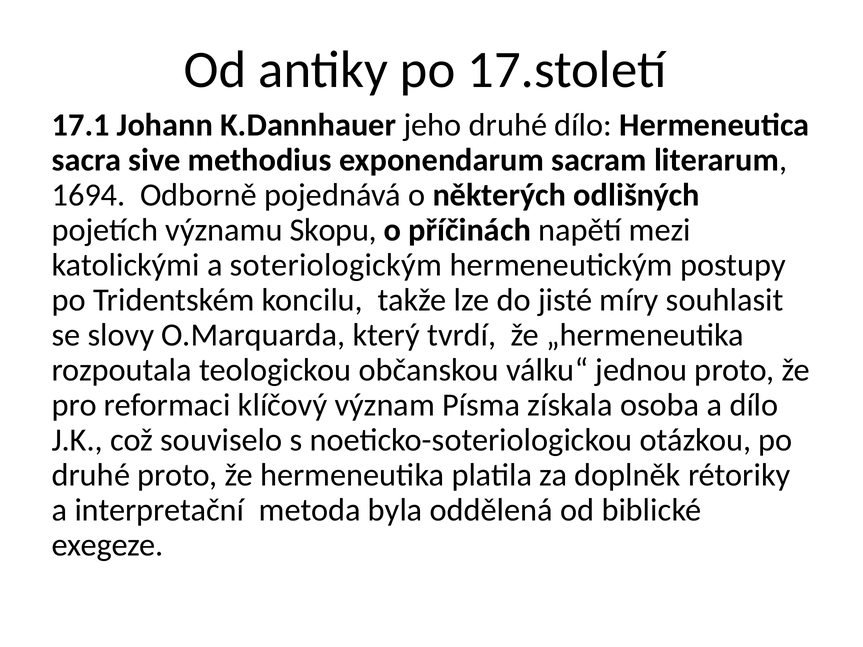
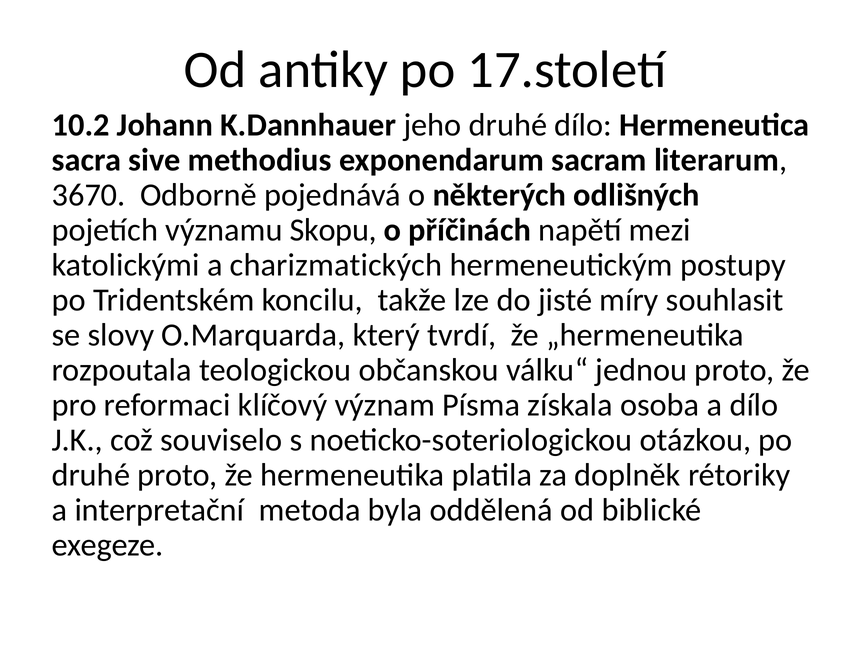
17.1: 17.1 -> 10.2
1694: 1694 -> 3670
soteriologickým: soteriologickým -> charizmatických
